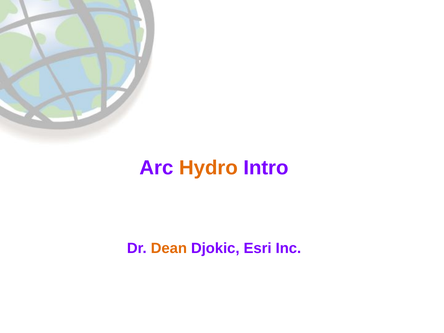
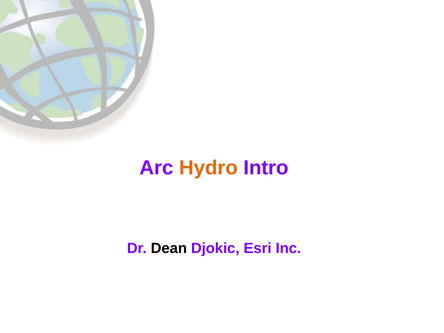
Dean colour: orange -> black
